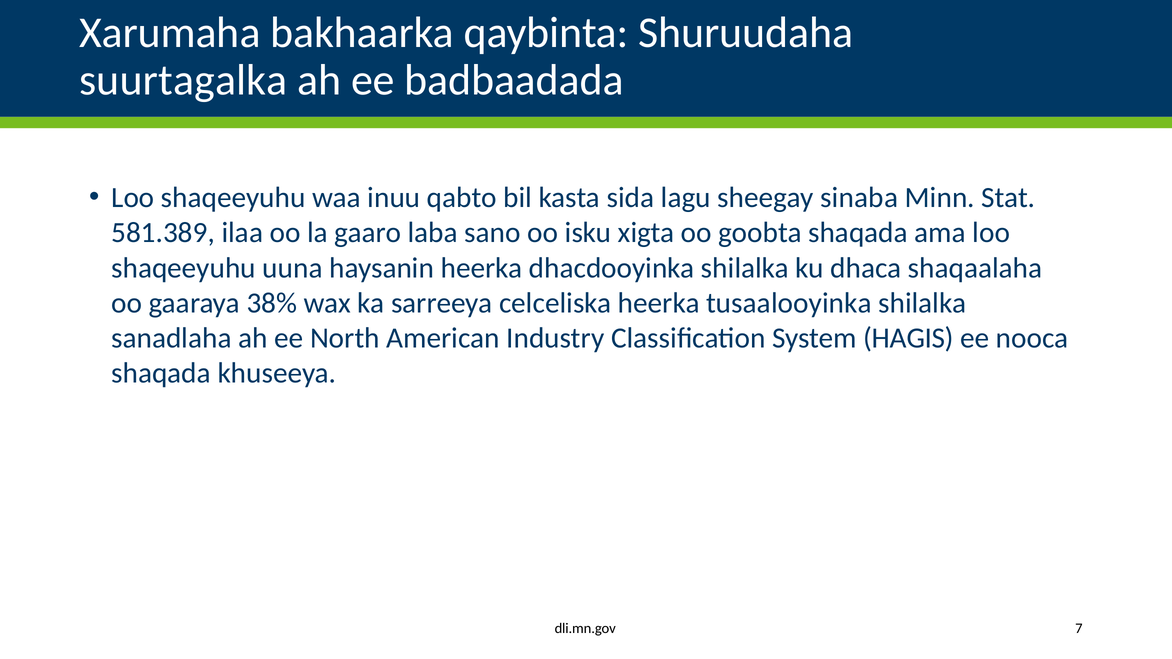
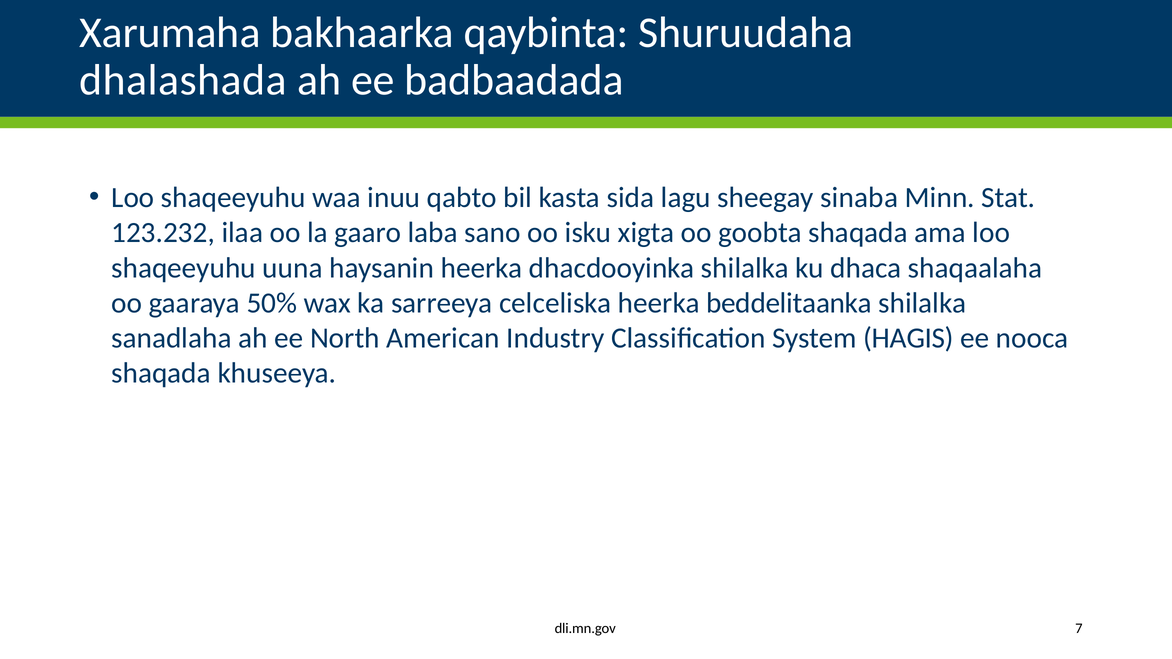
suurtagalka: suurtagalka -> dhalashada
581.389: 581.389 -> 123.232
38%: 38% -> 50%
tusaalooyinka: tusaalooyinka -> beddelitaanka
